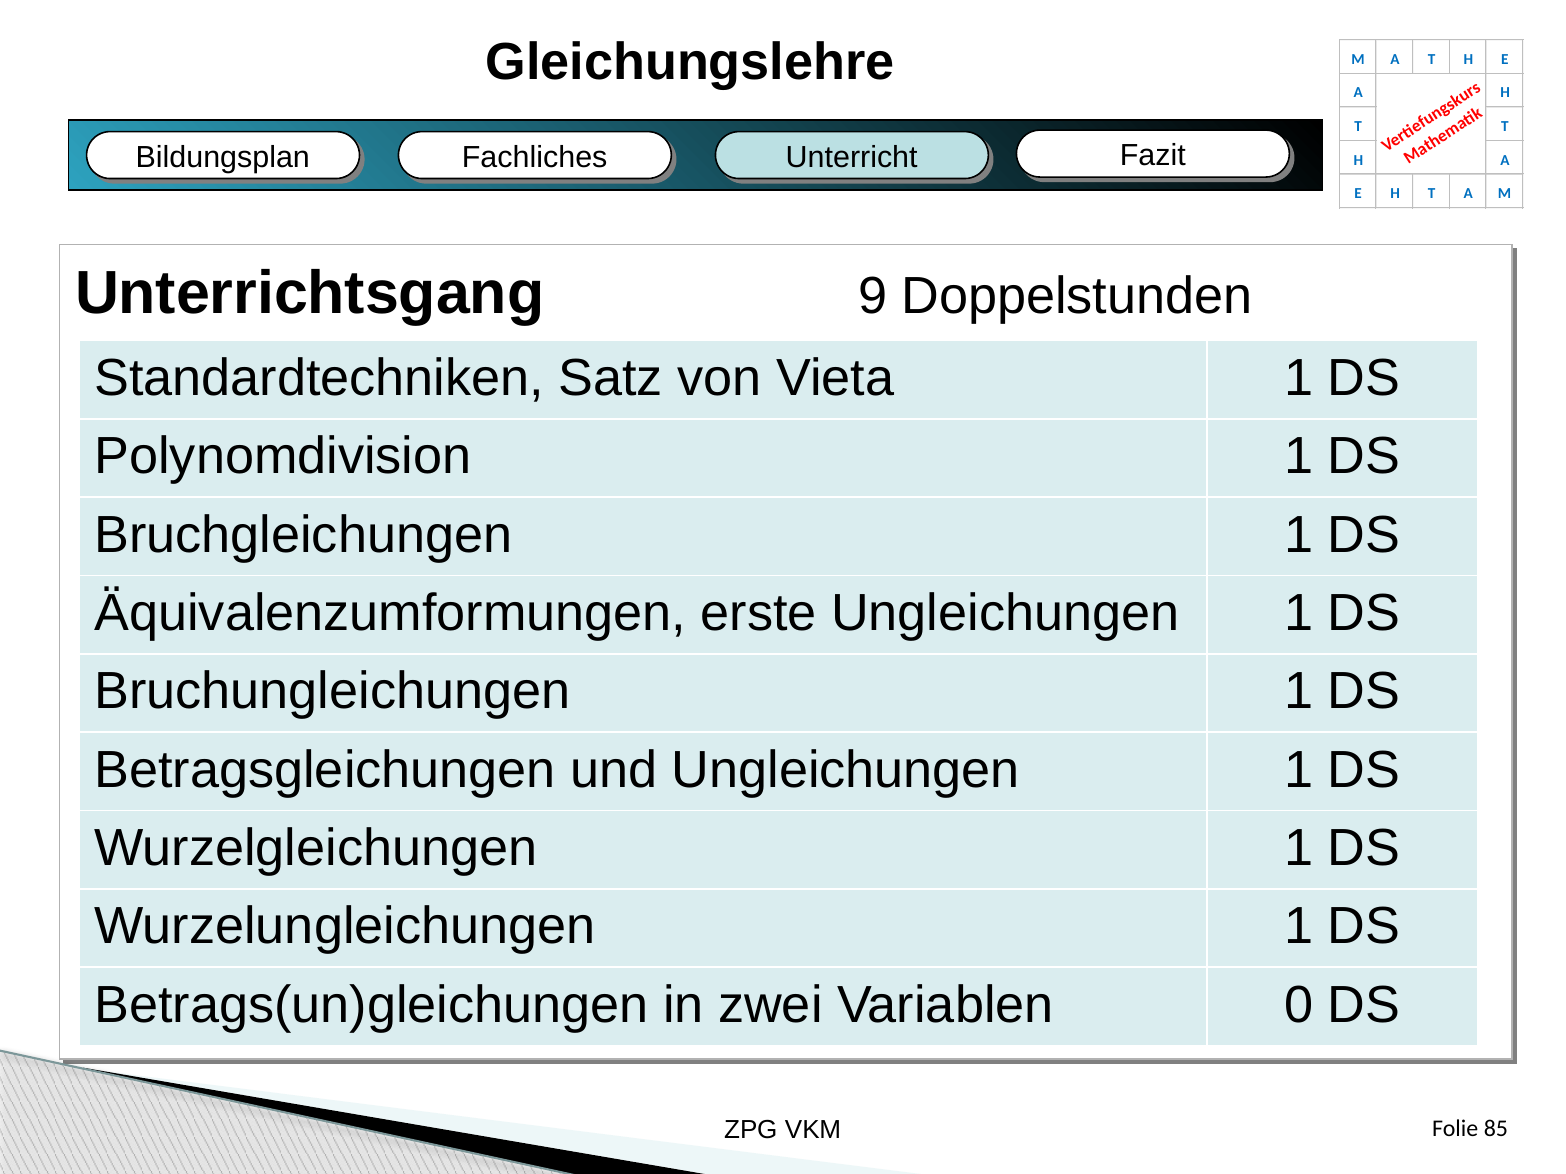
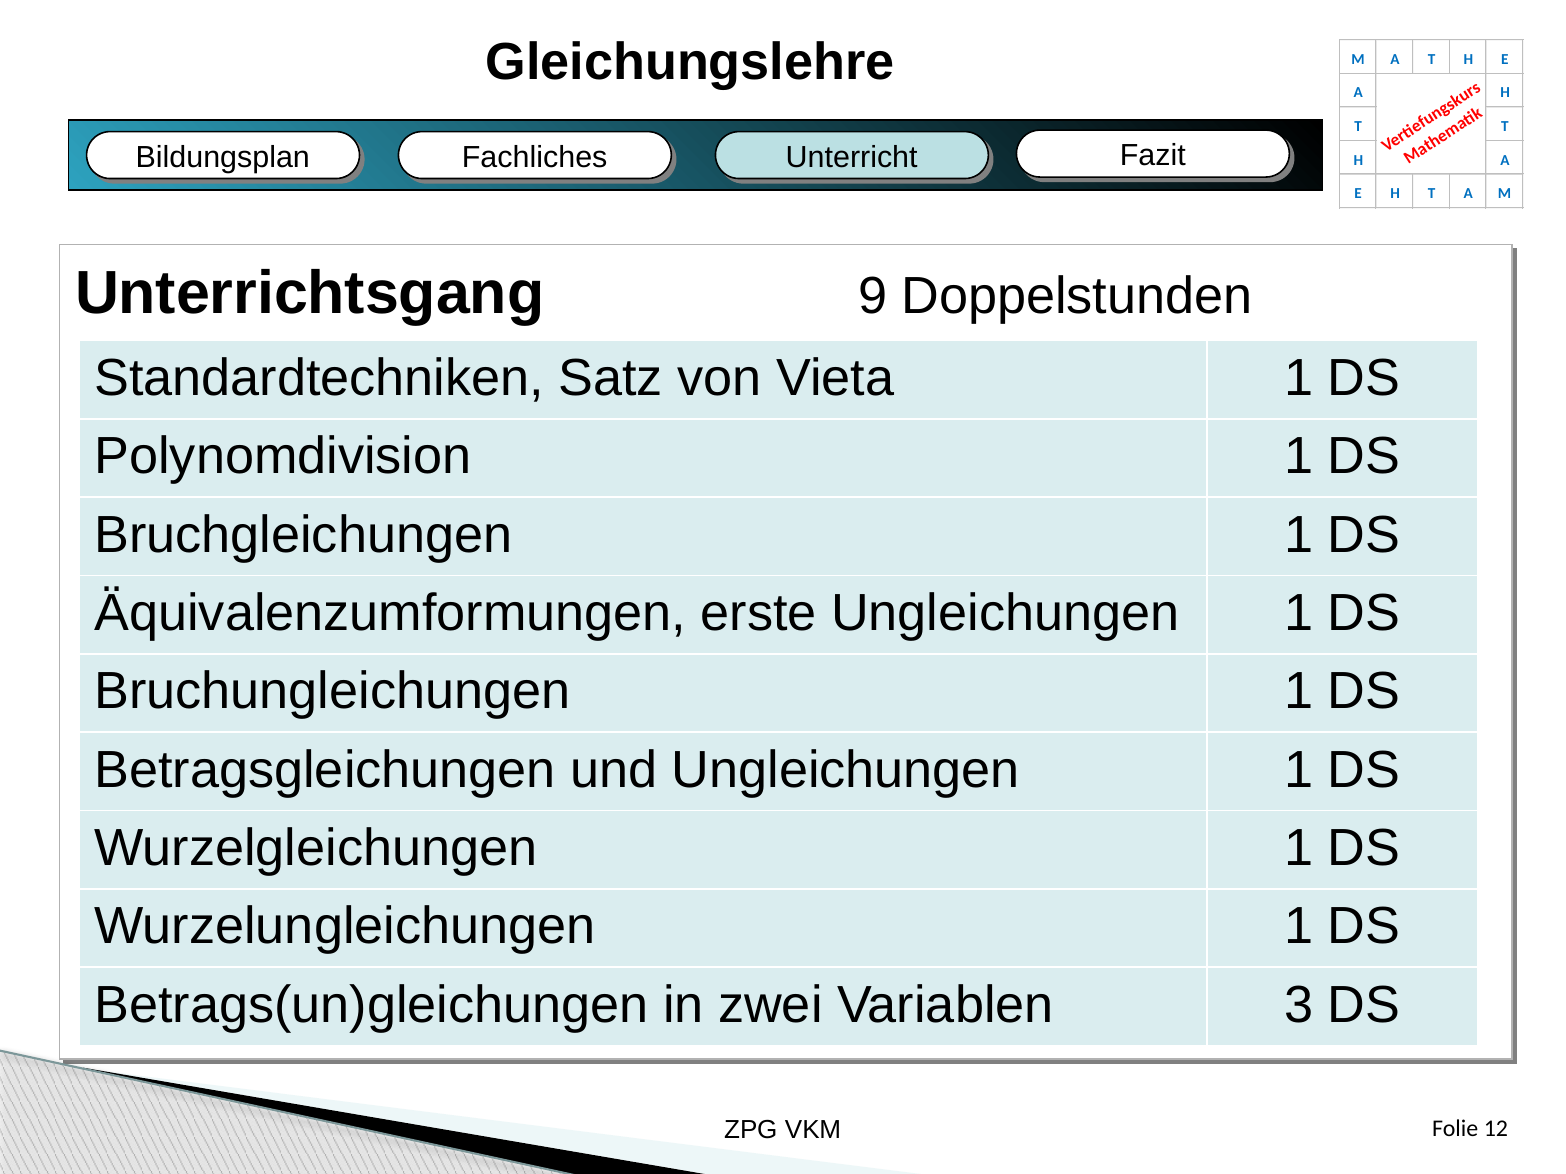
0: 0 -> 3
85: 85 -> 12
